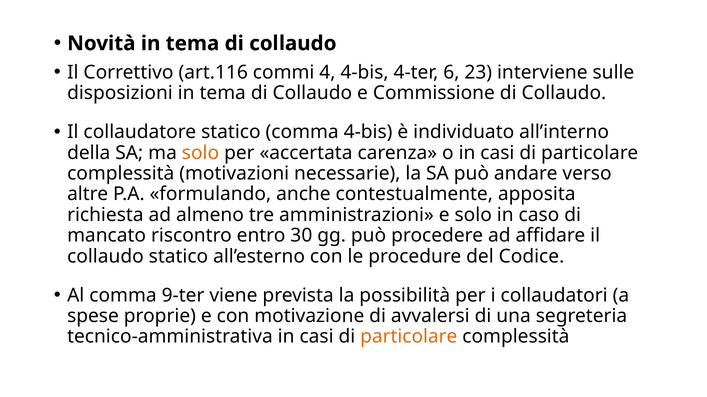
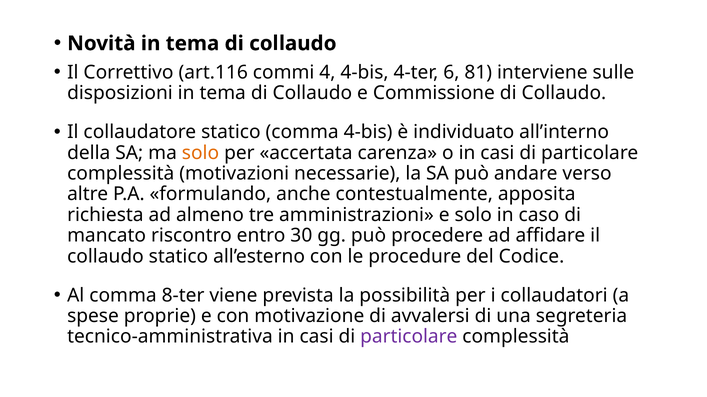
23: 23 -> 81
9-ter: 9-ter -> 8-ter
particolare at (409, 337) colour: orange -> purple
